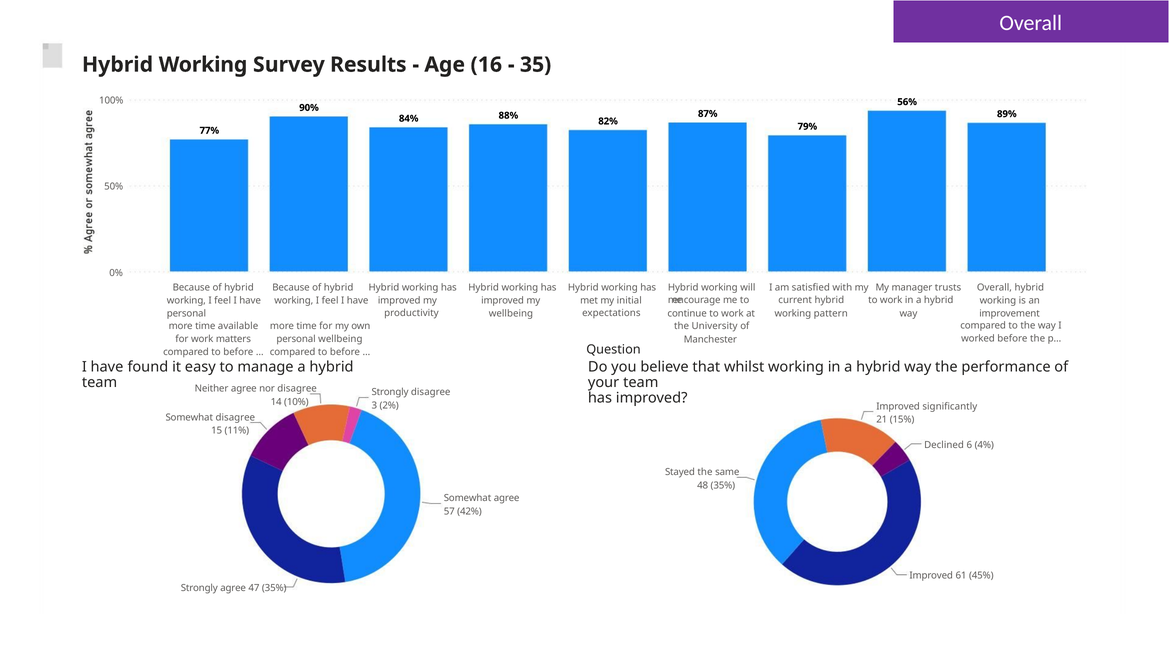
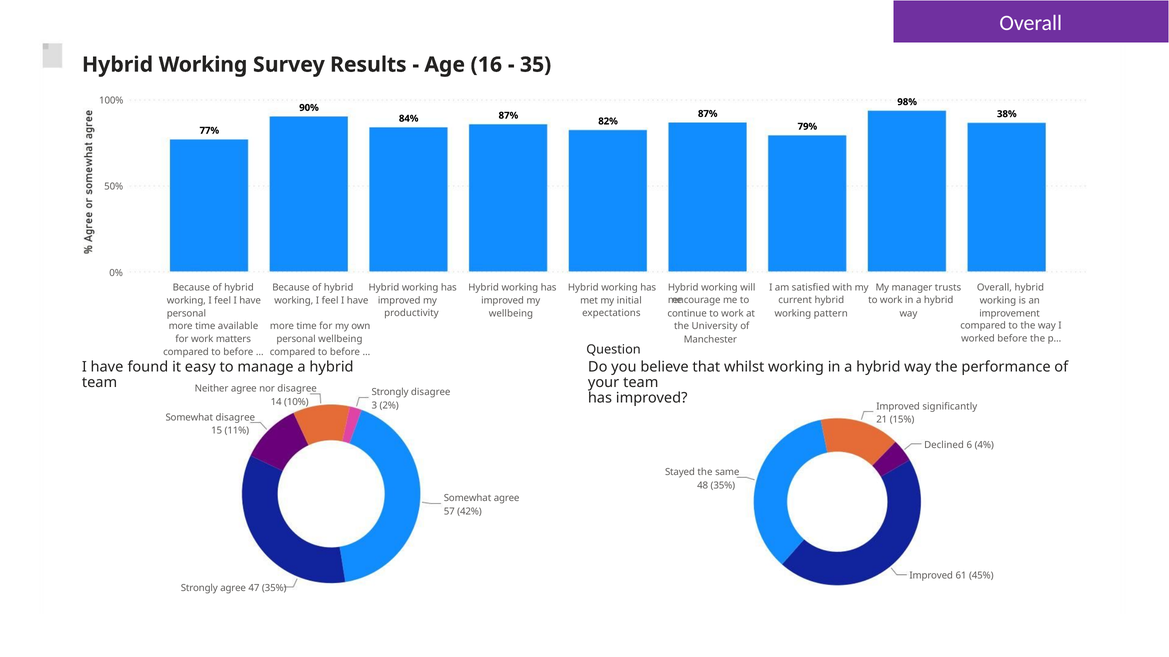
56%: 56% -> 98%
88% at (508, 116): 88% -> 87%
89%: 89% -> 38%
